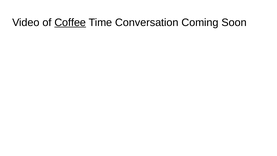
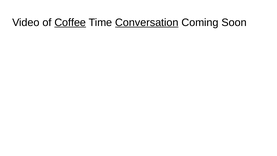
Conversation underline: none -> present
